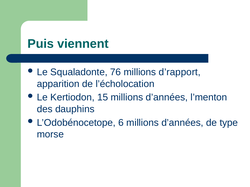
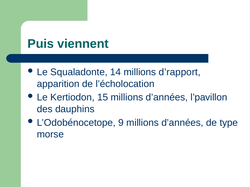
76: 76 -> 14
l’menton: l’menton -> l’pavillon
6: 6 -> 9
